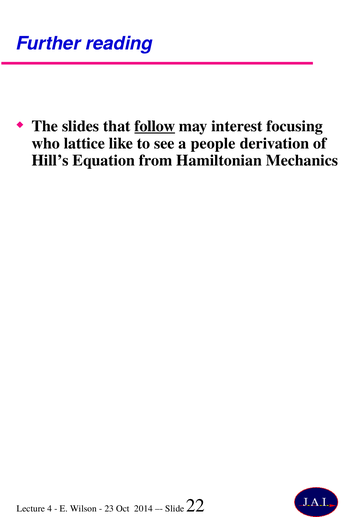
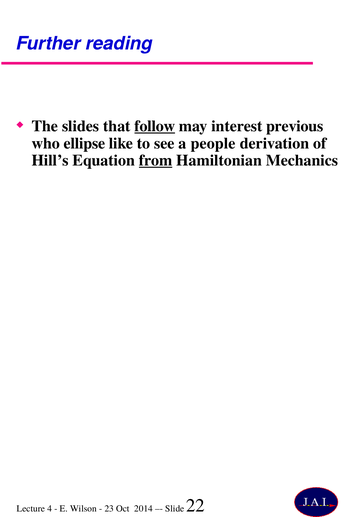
focusing: focusing -> previous
lattice: lattice -> ellipse
from underline: none -> present
